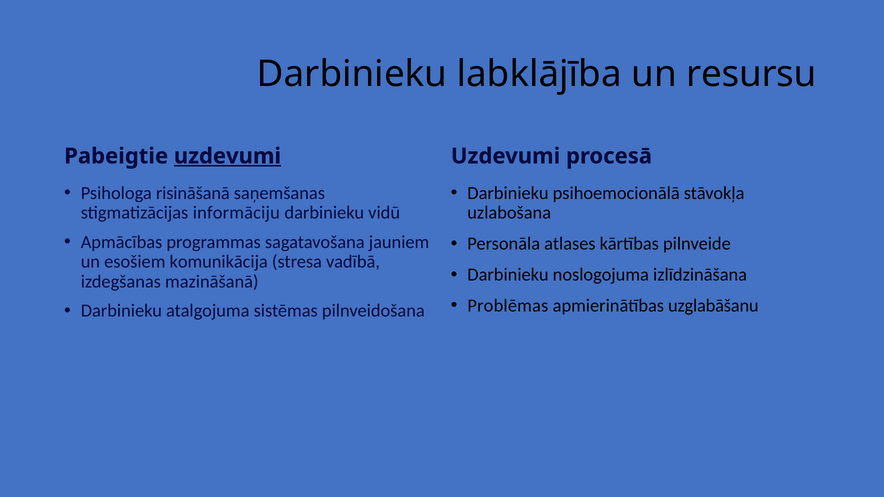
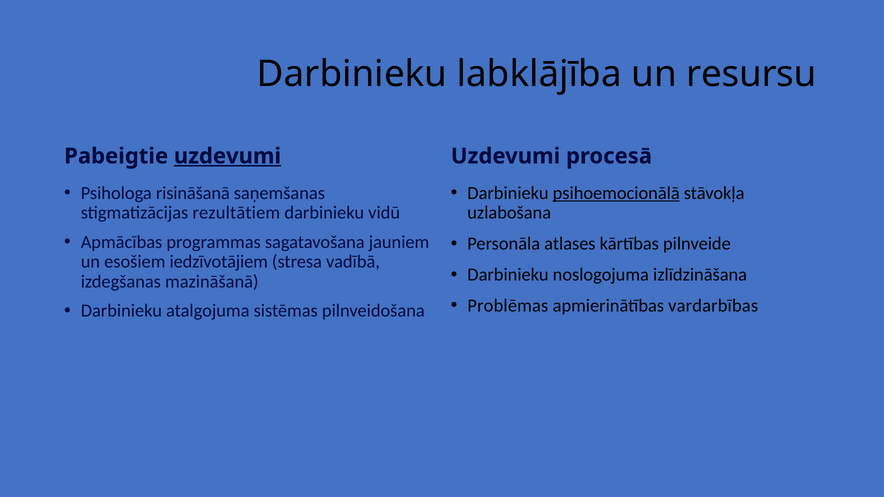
psihoemocionālā underline: none -> present
informāciju: informāciju -> rezultātiem
komunikācija: komunikācija -> iedzīvotājiem
uzglabāšanu: uzglabāšanu -> vardarbības
